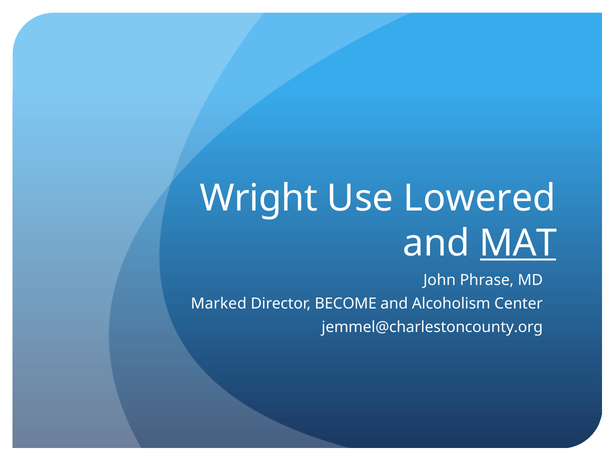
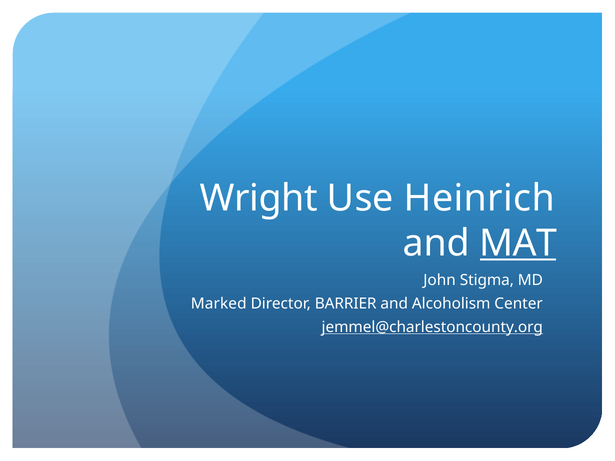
Lowered: Lowered -> Heinrich
Phrase: Phrase -> Stigma
BECOME: BECOME -> BARRIER
jemmel@charlestoncounty.org underline: none -> present
